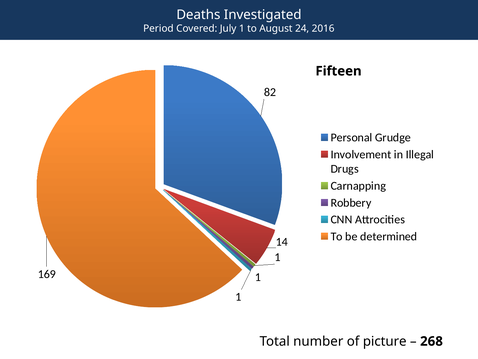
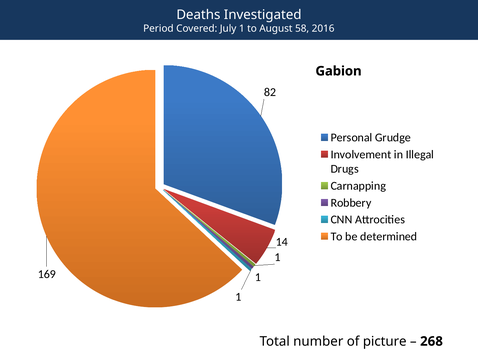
24: 24 -> 58
Fifteen: Fifteen -> Gabion
